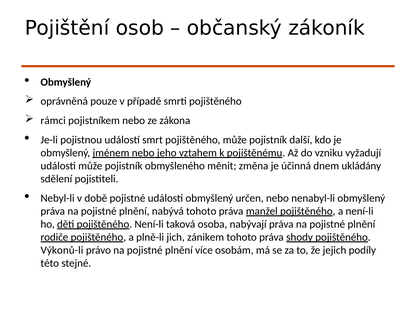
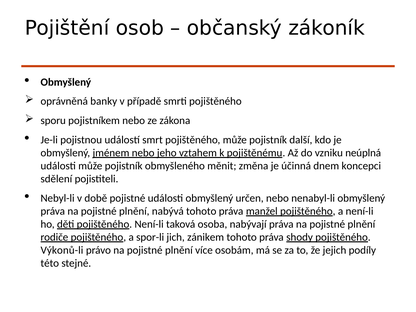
pouze: pouze -> banky
rámci: rámci -> sporu
vyžadují: vyžadují -> neúplná
ukládány: ukládány -> koncepci
plně-li: plně-li -> spor-li
